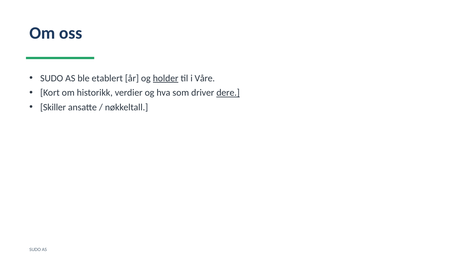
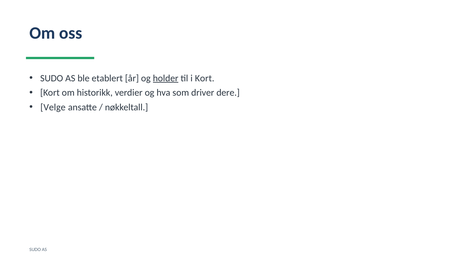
i Våre: Våre -> Kort
dere underline: present -> none
Skiller: Skiller -> Velge
